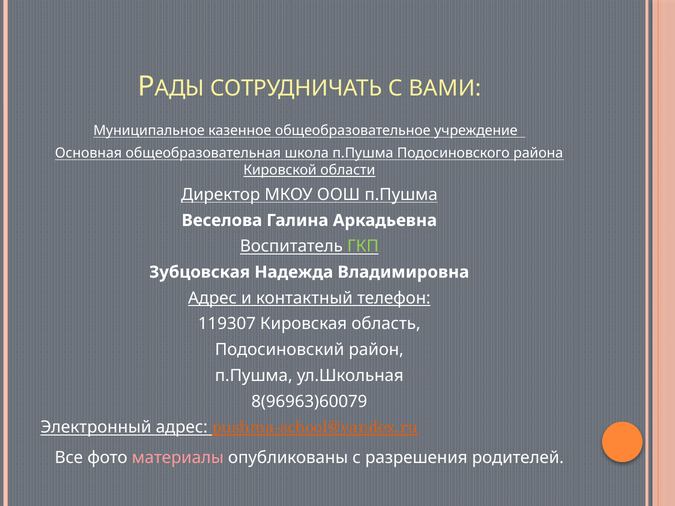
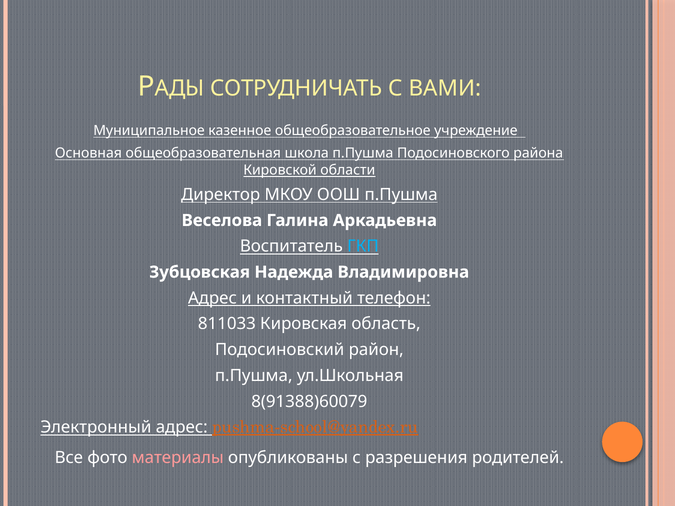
ГКП colour: light green -> light blue
119307: 119307 -> 811033
8(96963)60079: 8(96963)60079 -> 8(91388)60079
